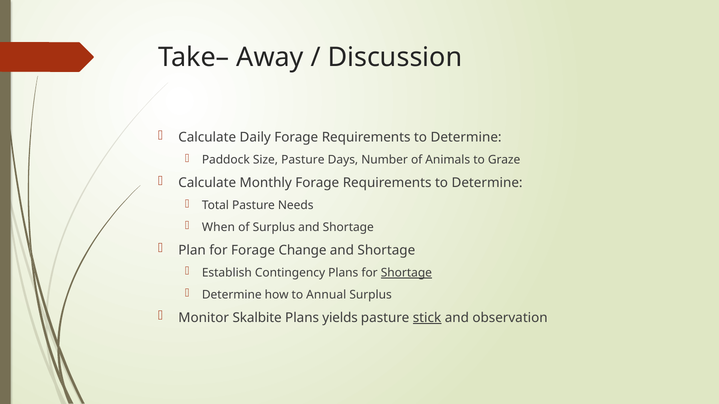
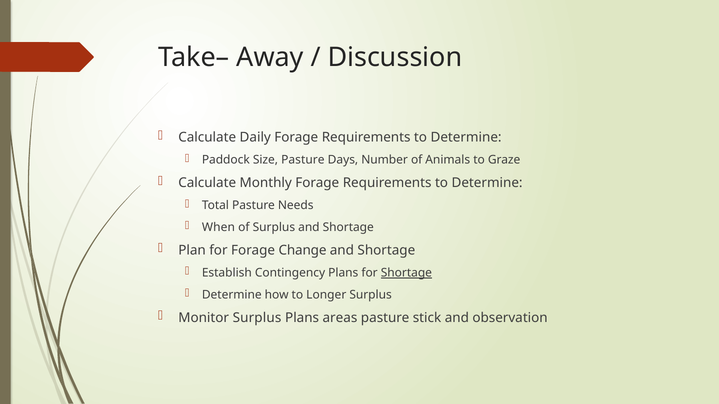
Annual: Annual -> Longer
Monitor Skalbite: Skalbite -> Surplus
yields: yields -> areas
stick underline: present -> none
